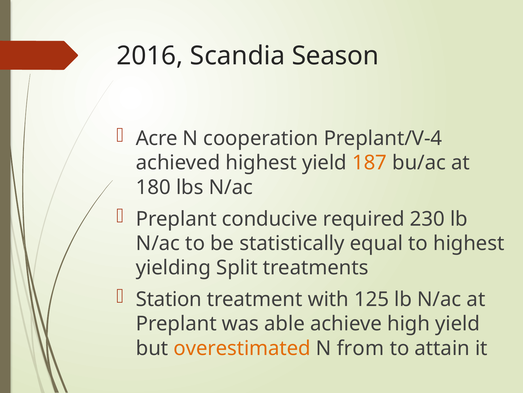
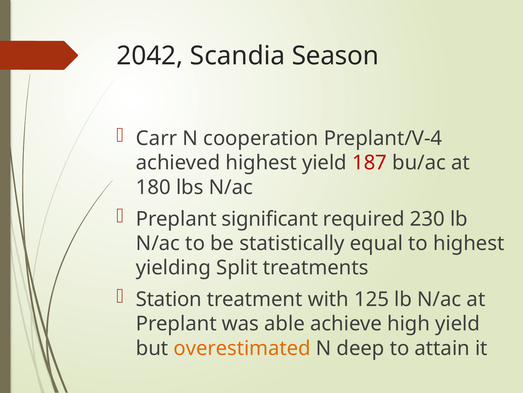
2016: 2016 -> 2042
Acre: Acre -> Carr
187 colour: orange -> red
conducive: conducive -> significant
from: from -> deep
